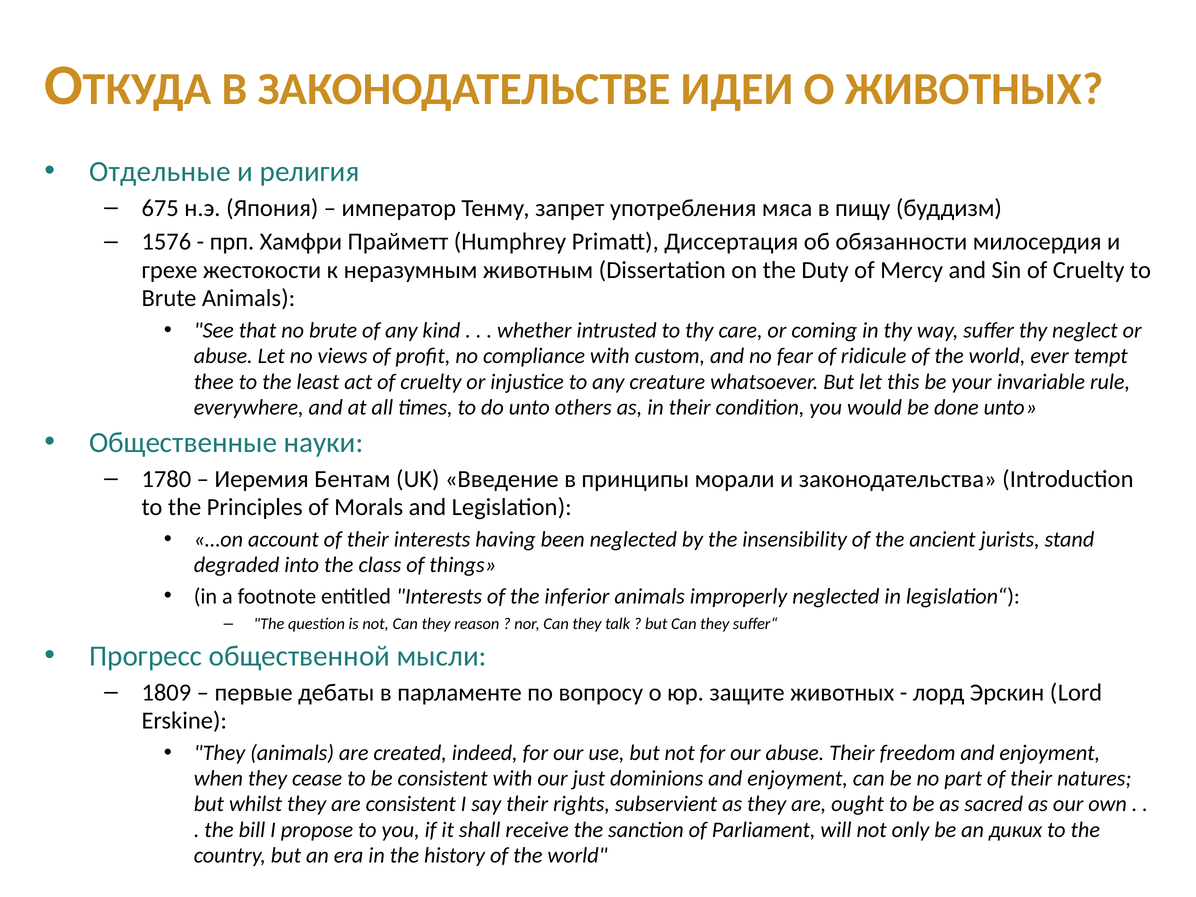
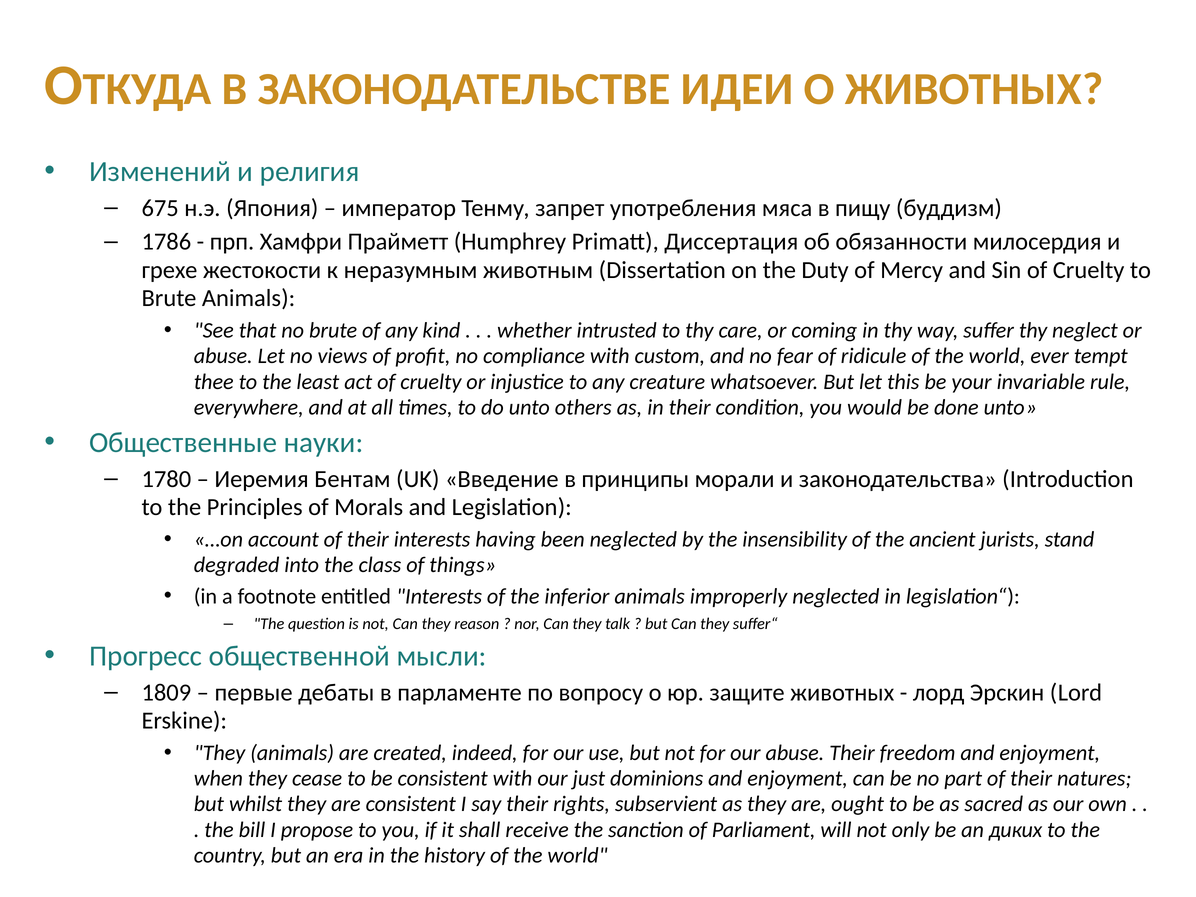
Отдельные: Отдельные -> Изменений
1576: 1576 -> 1786
